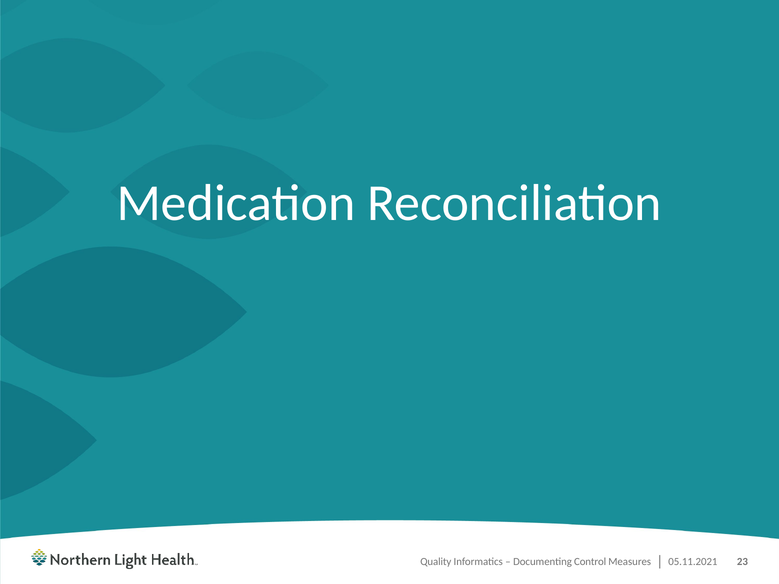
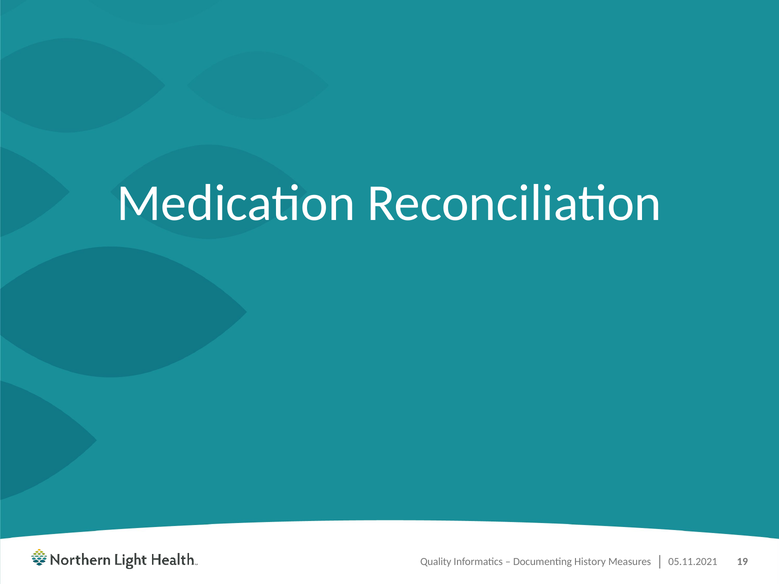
Control: Control -> History
23: 23 -> 19
